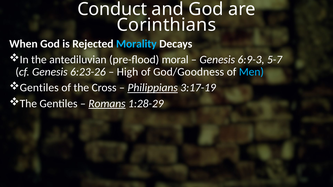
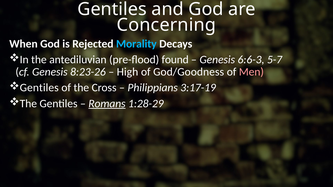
Conduct at (112, 9): Conduct -> Gentiles
Corinthians: Corinthians -> Concerning
moral: moral -> found
6:9-3: 6:9-3 -> 6:6-3
6:23-26: 6:23-26 -> 8:23-26
Men colour: light blue -> pink
Philippians underline: present -> none
